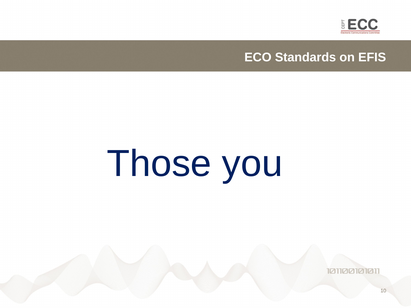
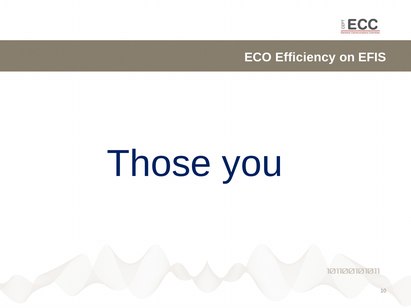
Standards: Standards -> Efficiency
